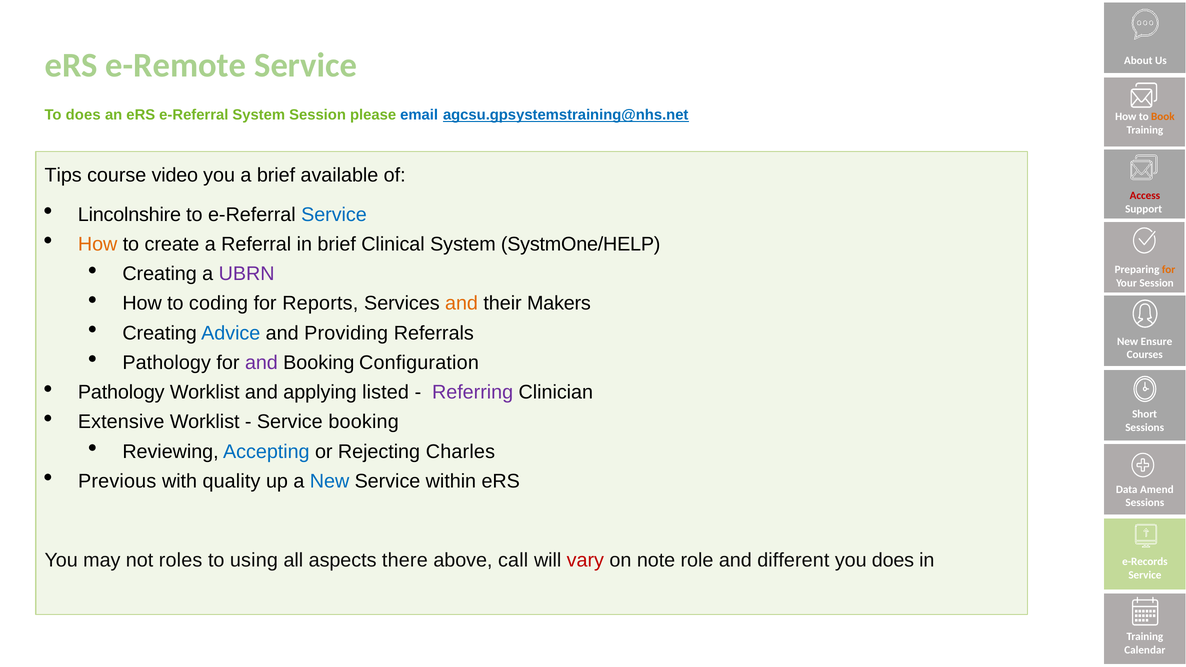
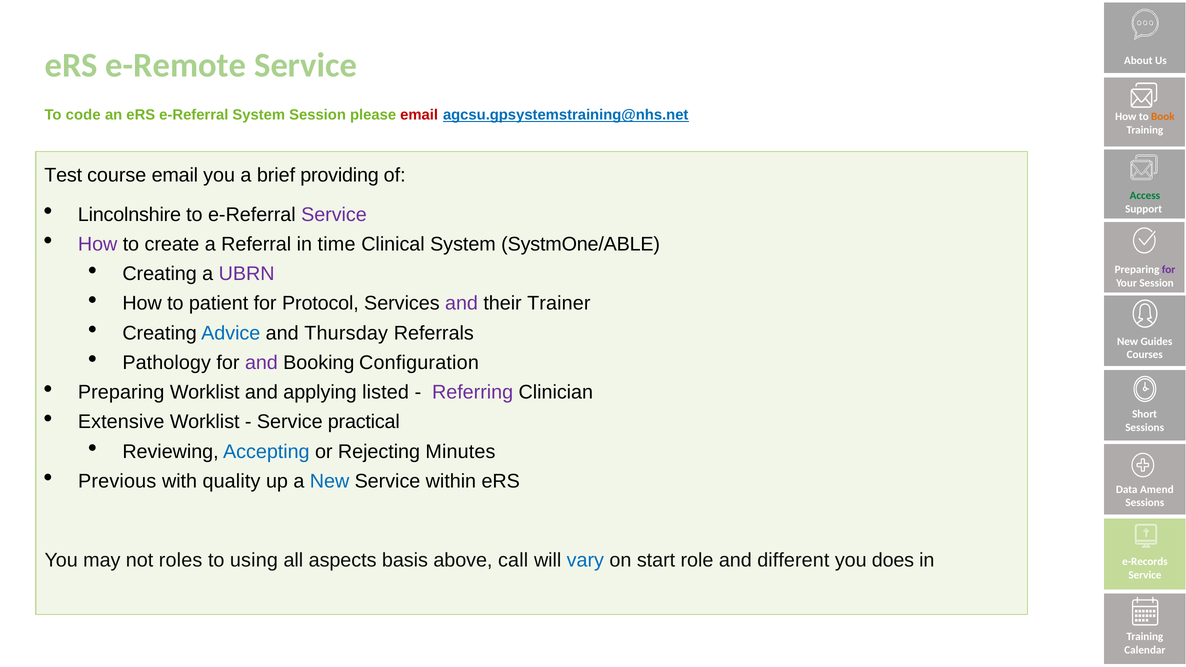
To does: does -> code
email at (419, 115) colour: blue -> red
Tips: Tips -> Test
course video: video -> email
available: available -> providing
Access colour: red -> green
Service at (334, 215) colour: blue -> purple
How at (98, 244) colour: orange -> purple
in brief: brief -> time
SystmOne/HELP: SystmOne/HELP -> SystmOne/ABLE
for at (1169, 270) colour: orange -> purple
coding: coding -> patient
Reports: Reports -> Protocol
and at (461, 303) colour: orange -> purple
Makers: Makers -> Trainer
Providing: Providing -> Thursday
Ensure: Ensure -> Guides
Pathology at (121, 392): Pathology -> Preparing
Service booking: booking -> practical
Charles: Charles -> Minutes
there: there -> basis
vary colour: red -> blue
note: note -> start
